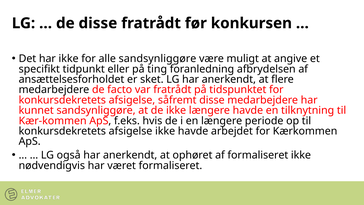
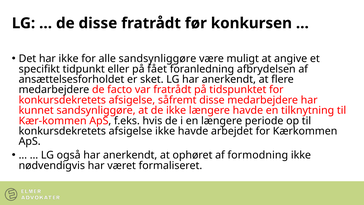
ting: ting -> fået
af formaliseret: formaliseret -> formodning
